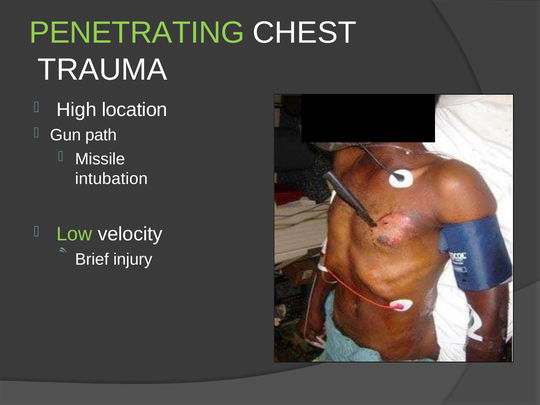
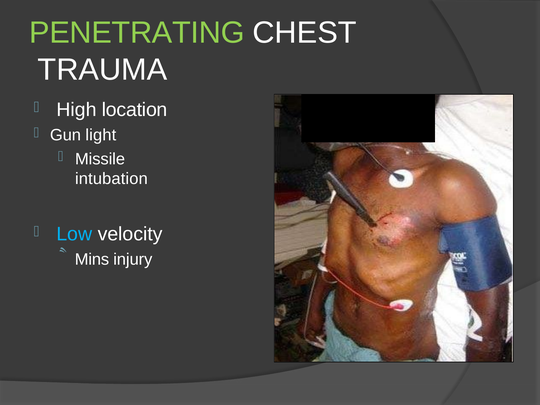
path: path -> light
Low colour: light green -> light blue
Brief: Brief -> Mins
